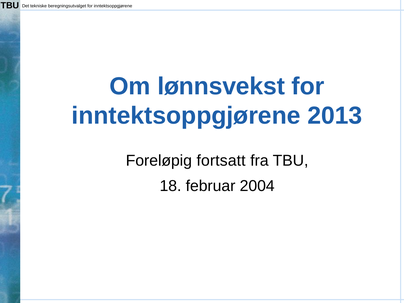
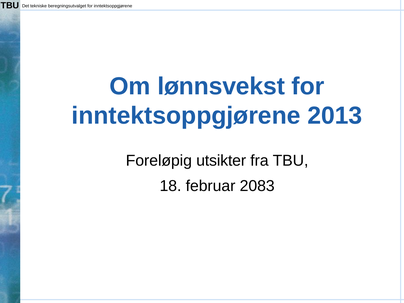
fortsatt: fortsatt -> utsikter
2004: 2004 -> 2083
